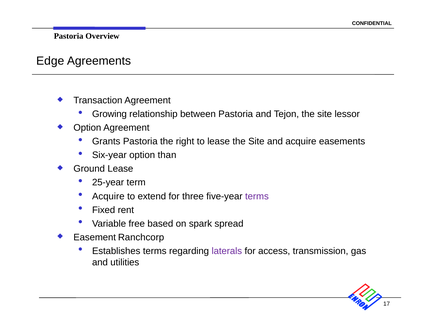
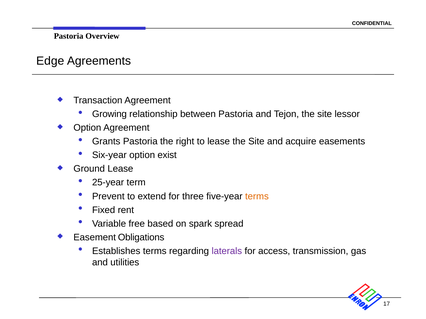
than: than -> exist
Acquire at (108, 197): Acquire -> Prevent
terms at (257, 197) colour: purple -> orange
Ranchcorp: Ranchcorp -> Obligations
